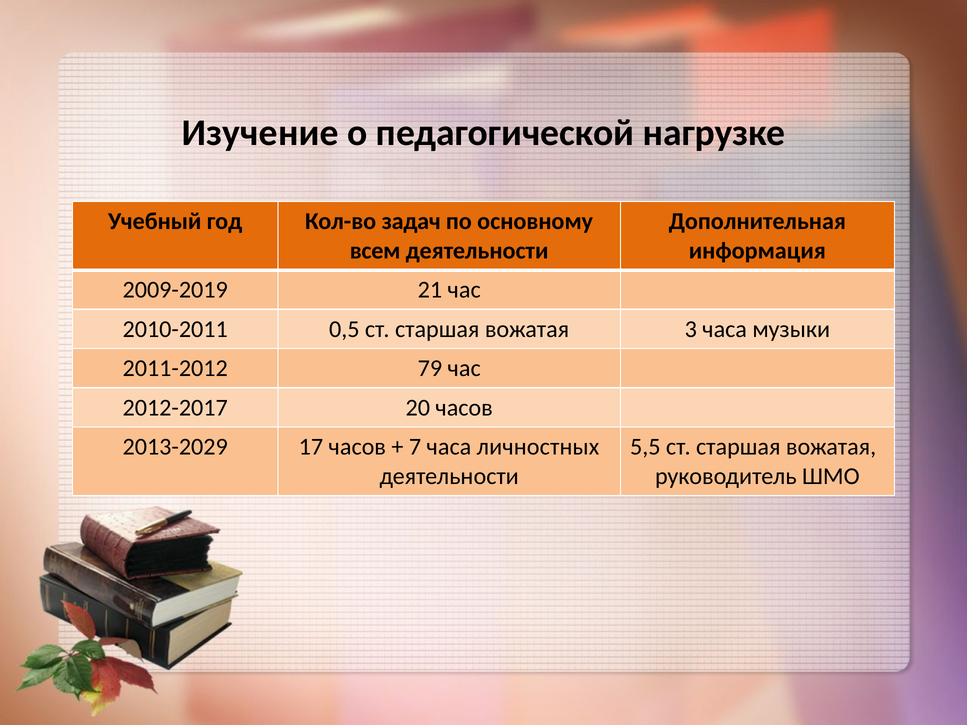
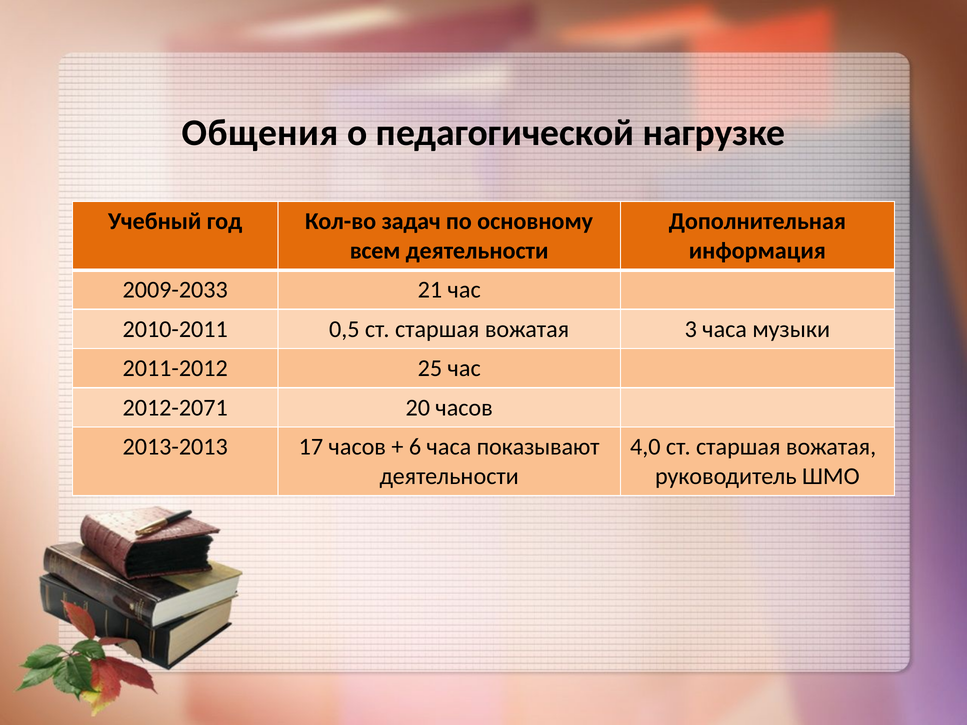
Изучение: Изучение -> Общения
2009-2019: 2009-2019 -> 2009-2033
79: 79 -> 25
2012-2017: 2012-2017 -> 2012-2071
2013-2029: 2013-2029 -> 2013-2013
7: 7 -> 6
личностных: личностных -> показывают
5,5: 5,5 -> 4,0
